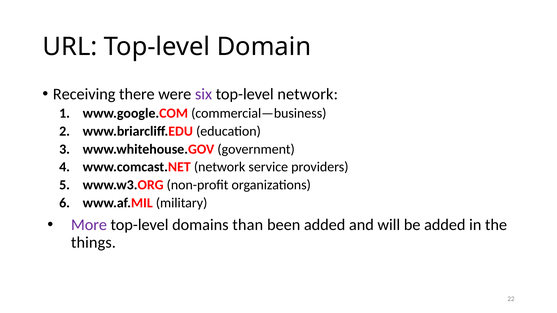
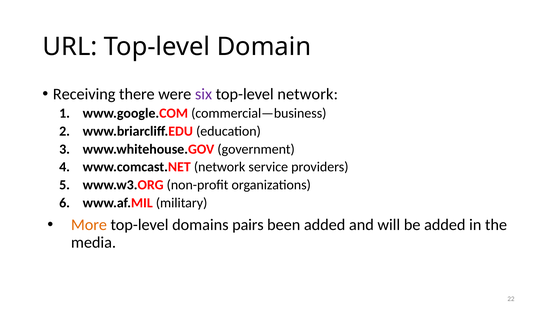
More colour: purple -> orange
than: than -> pairs
things: things -> media
